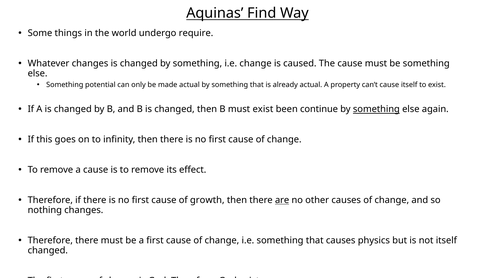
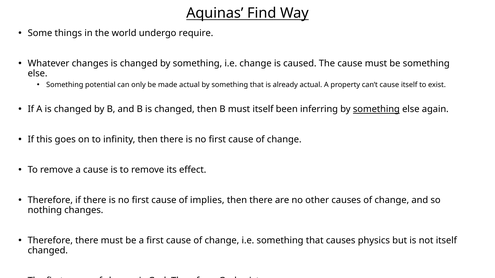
must exist: exist -> itself
continue: continue -> inferring
growth: growth -> implies
are underline: present -> none
